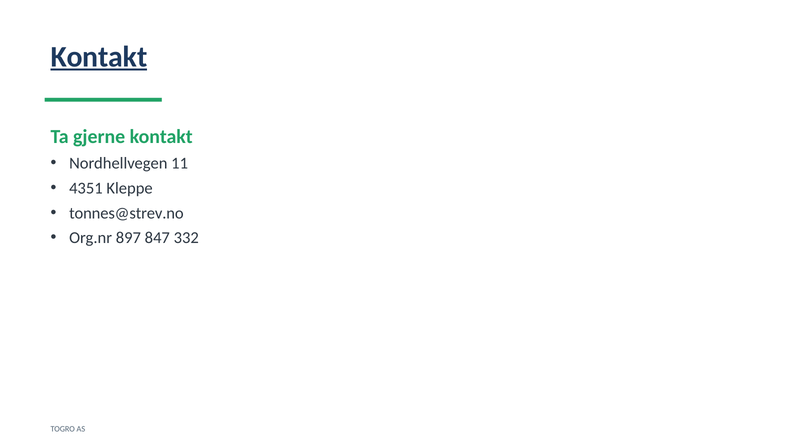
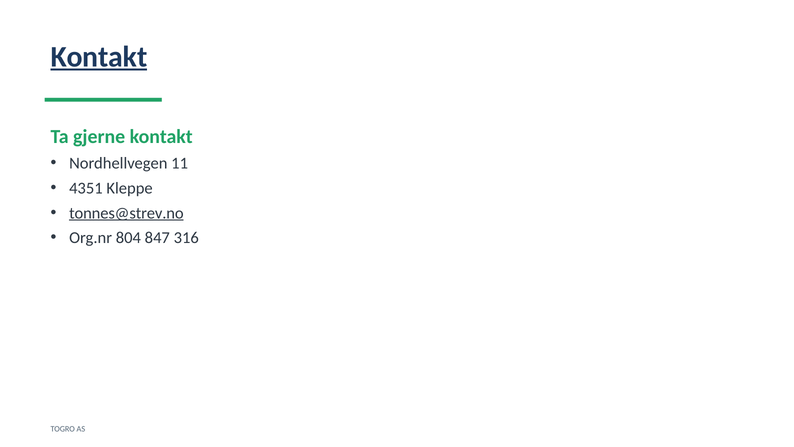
tonnes@strev.no underline: none -> present
897: 897 -> 804
332: 332 -> 316
